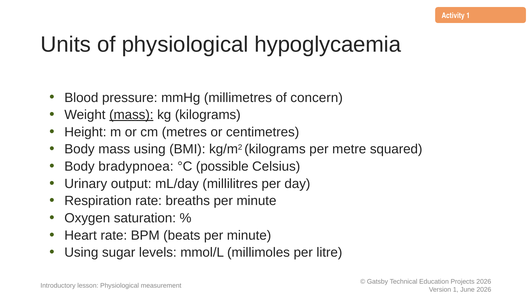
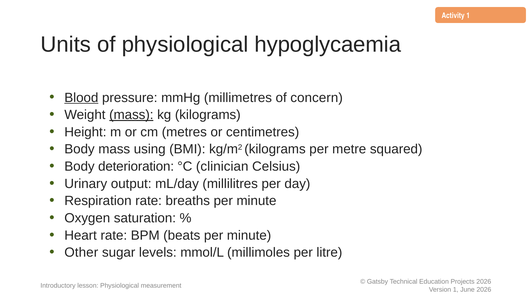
Blood underline: none -> present
bradypnoea: bradypnoea -> deterioration
possible: possible -> clinician
Using at (81, 253): Using -> Other
